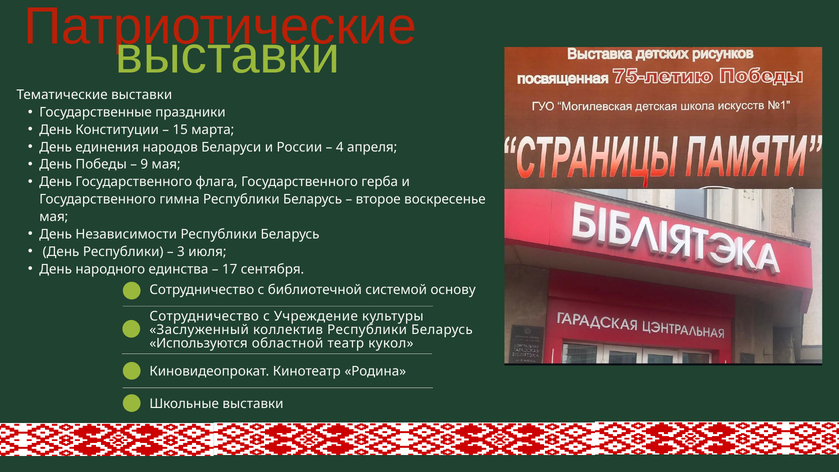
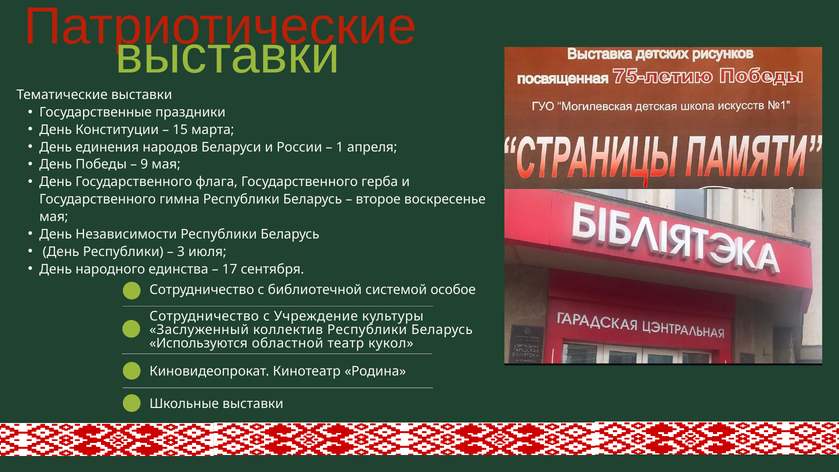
4: 4 -> 1
основу: основу -> особое
